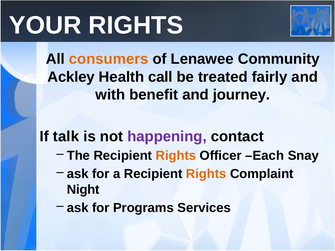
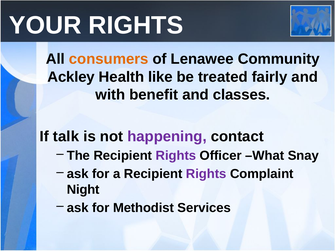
call: call -> like
journey: journey -> classes
Rights at (176, 156) colour: orange -> purple
Each: Each -> What
Rights at (206, 174) colour: orange -> purple
Programs: Programs -> Methodist
